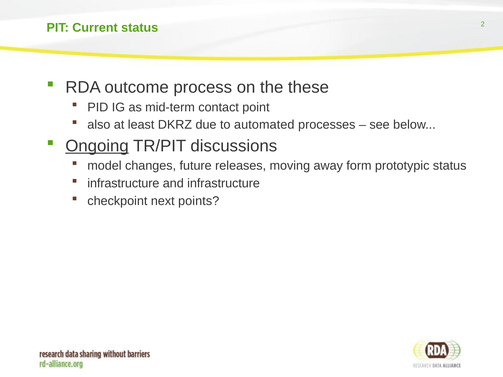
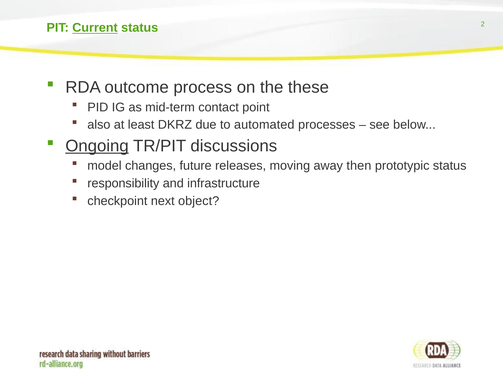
Current underline: none -> present
form: form -> then
infrastructure at (123, 184): infrastructure -> responsibility
points: points -> object
